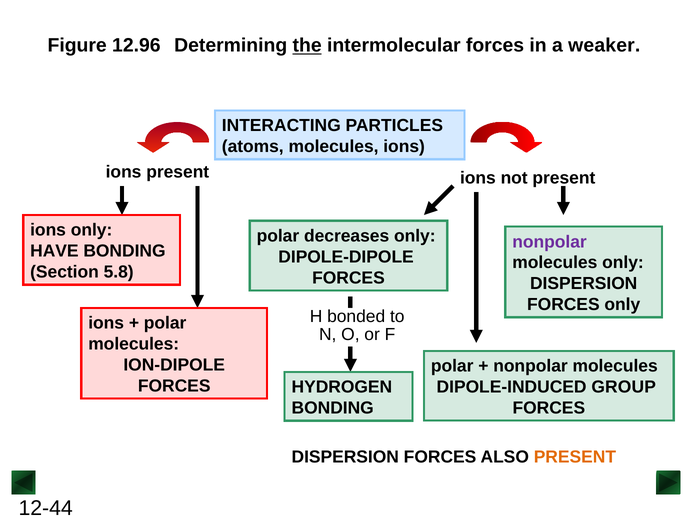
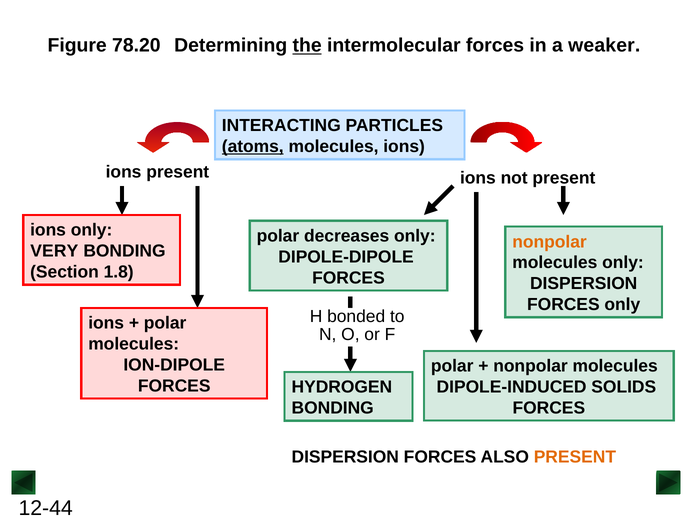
12.96: 12.96 -> 78.20
atoms underline: none -> present
nonpolar at (550, 242) colour: purple -> orange
HAVE: HAVE -> VERY
5.8: 5.8 -> 1.8
GROUP: GROUP -> SOLIDS
